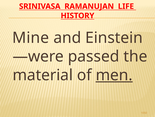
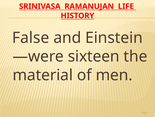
Mine: Mine -> False
passed: passed -> sixteen
men underline: present -> none
